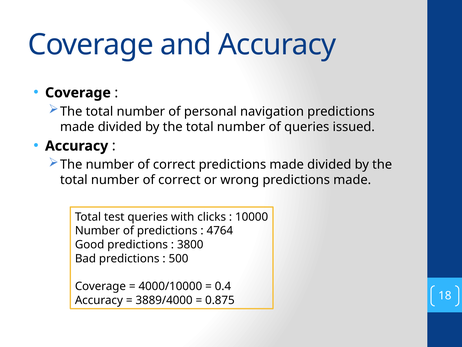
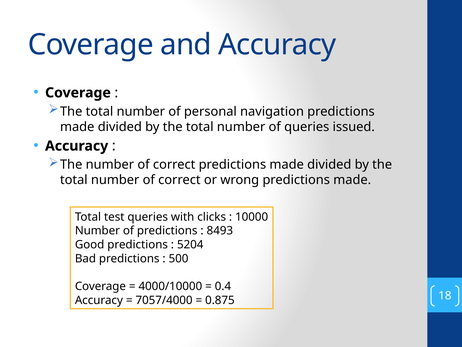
4764: 4764 -> 8493
3800: 3800 -> 5204
3889/4000: 3889/4000 -> 7057/4000
